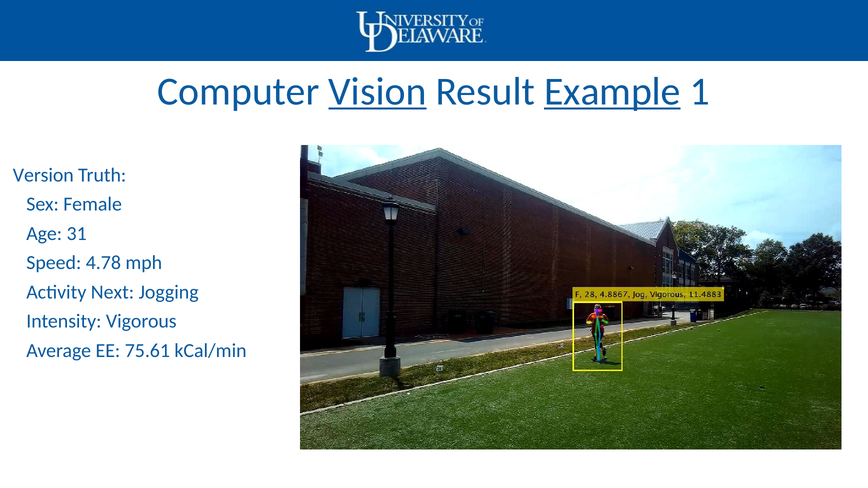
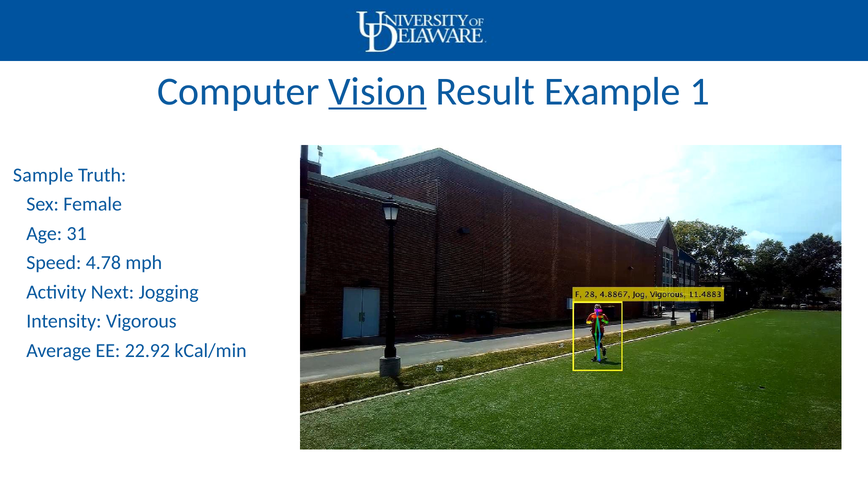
Example underline: present -> none
Version: Version -> Sample
75.61: 75.61 -> 22.92
